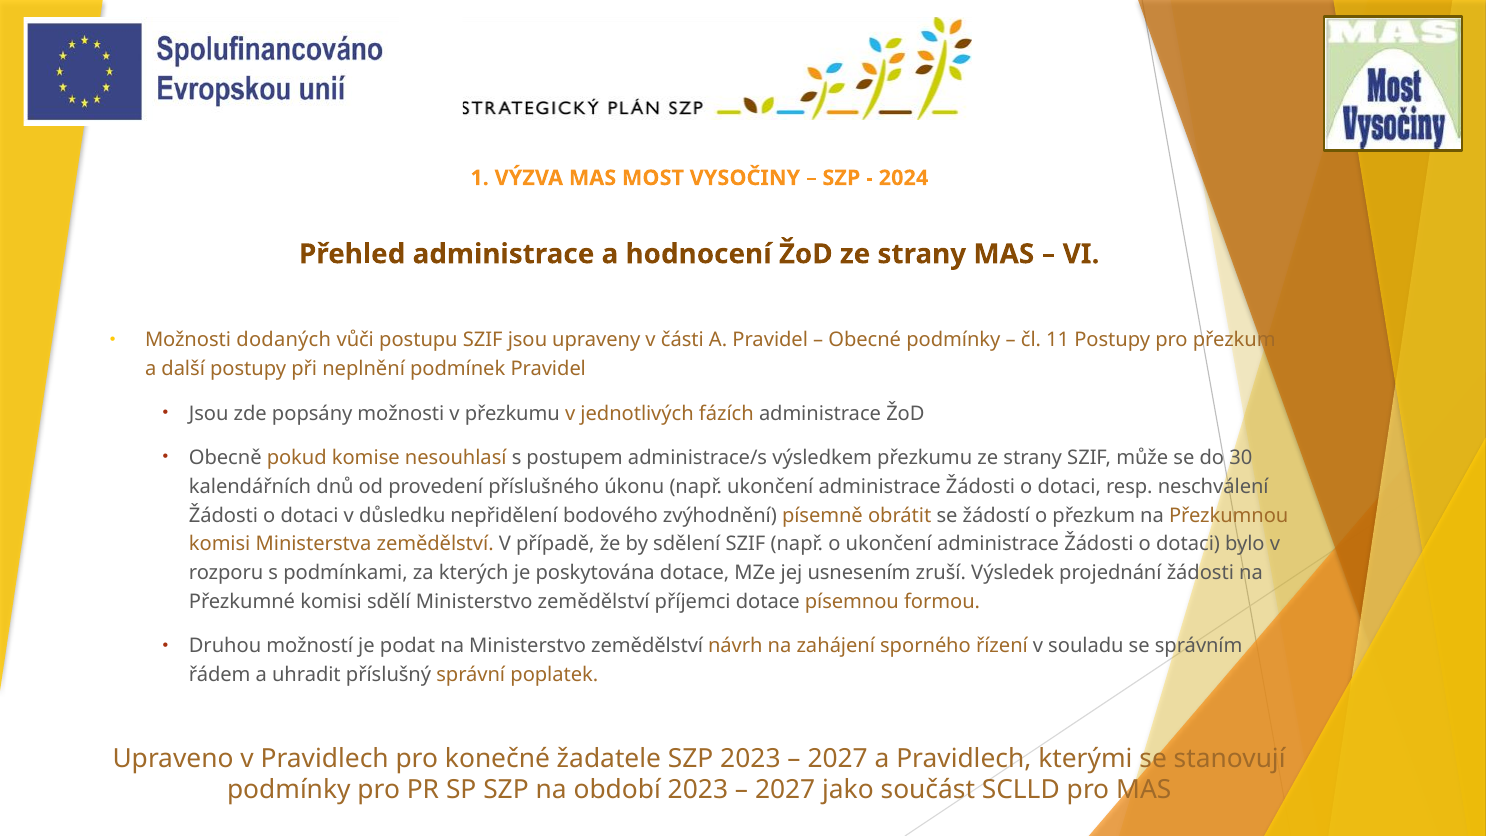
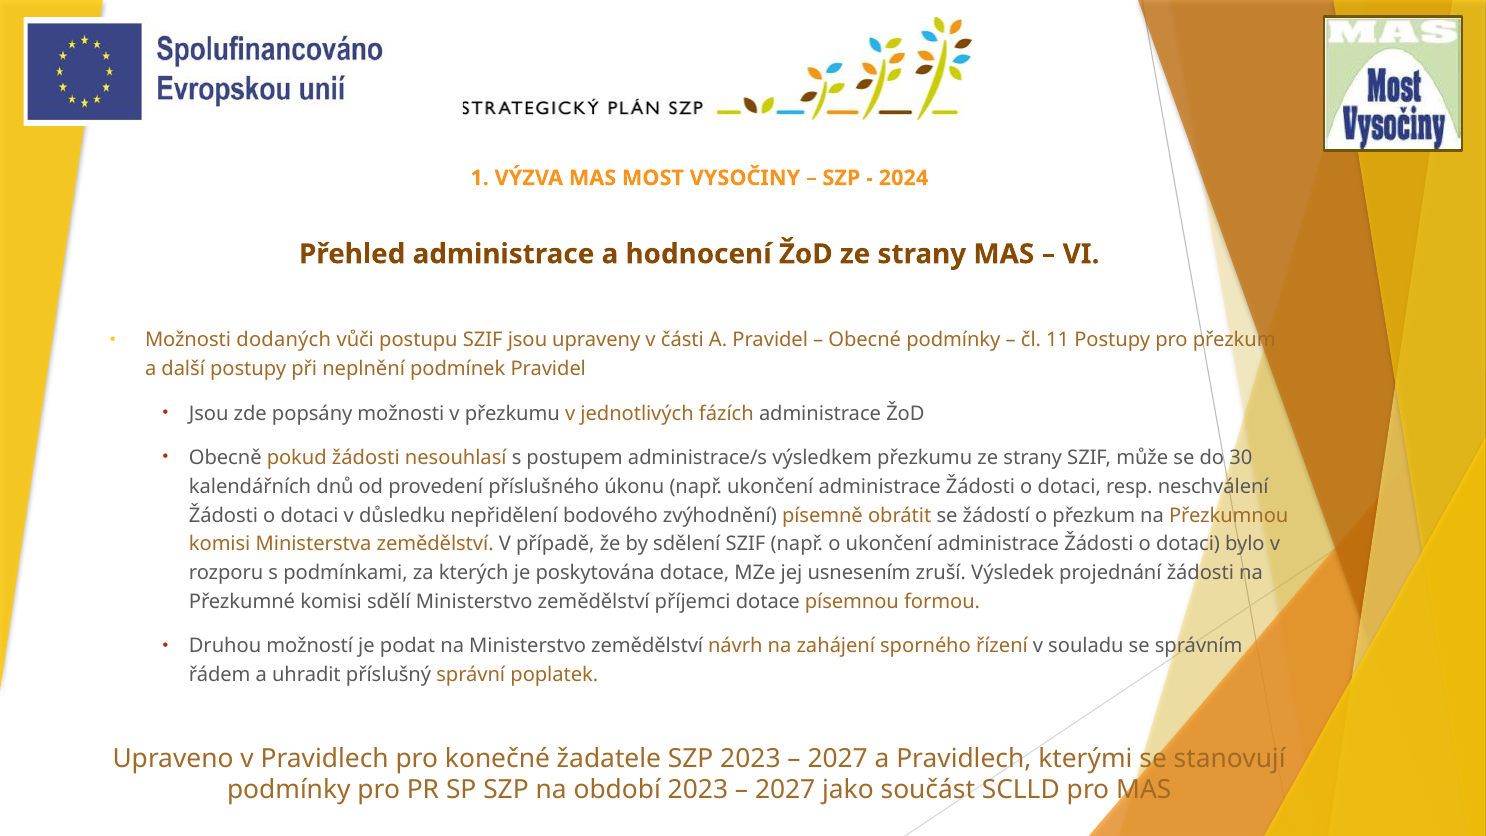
pokud komise: komise -> žádosti
